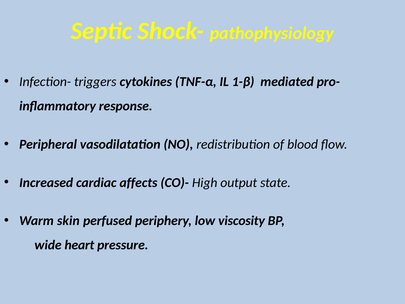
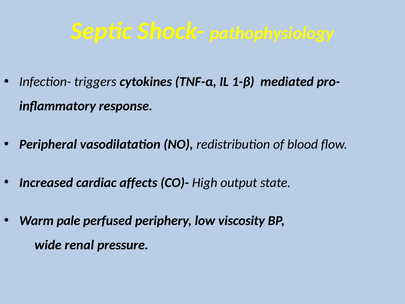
skin: skin -> pale
heart: heart -> renal
